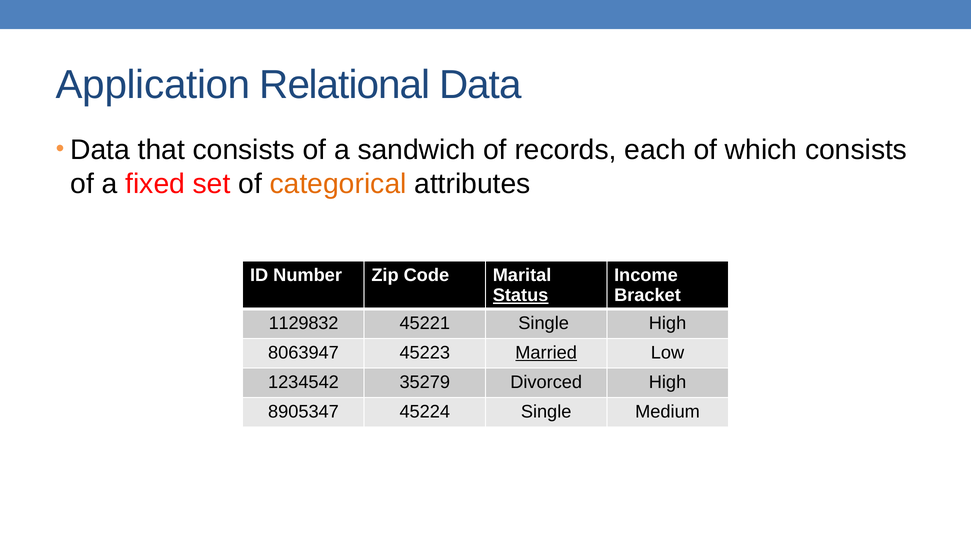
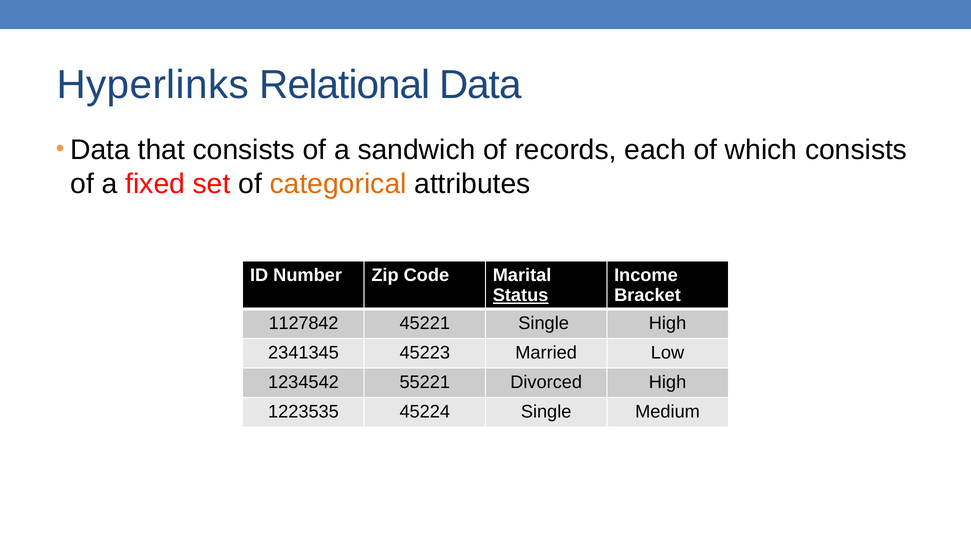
Application: Application -> Hyperlinks
1129832: 1129832 -> 1127842
8063947: 8063947 -> 2341345
Married underline: present -> none
35279: 35279 -> 55221
8905347: 8905347 -> 1223535
